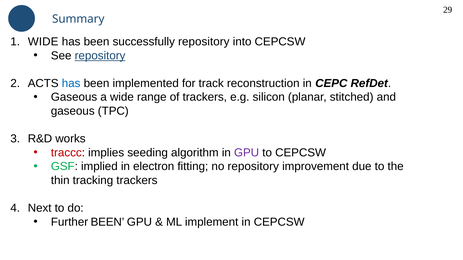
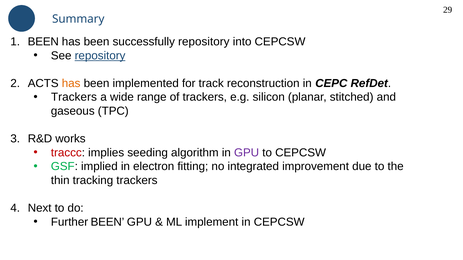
WIDE at (43, 42): WIDE -> BEEN
has at (71, 83) colour: blue -> orange
Gaseous at (74, 97): Gaseous -> Trackers
no repository: repository -> integrated
